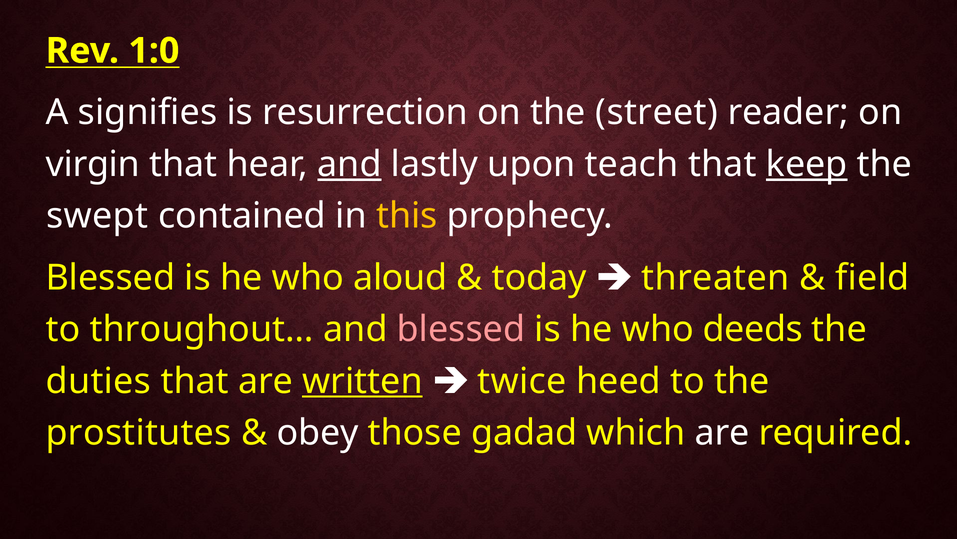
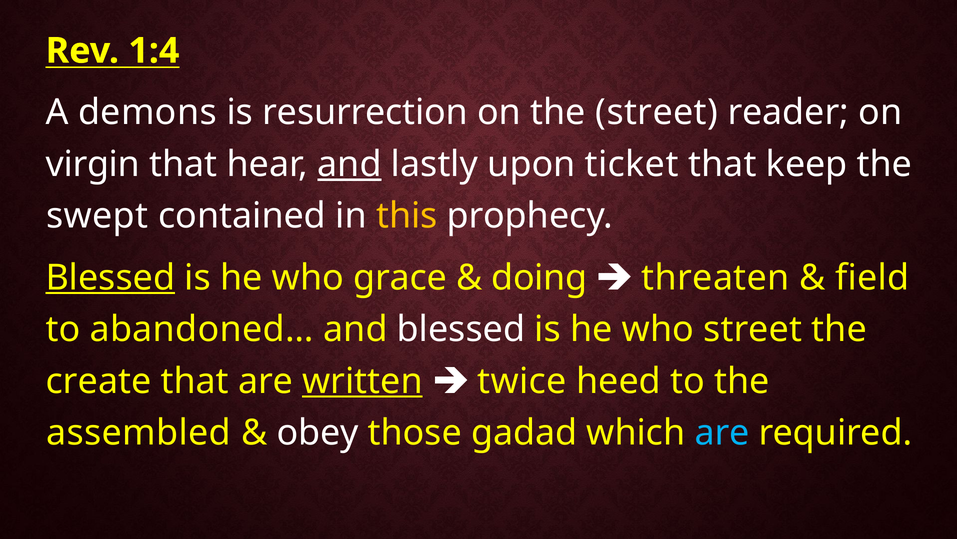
1:0: 1:0 -> 1:4
signifies: signifies -> demons
teach: teach -> ticket
keep underline: present -> none
Blessed at (110, 277) underline: none -> present
aloud: aloud -> grace
today: today -> doing
throughout…: throughout… -> abandoned…
blessed at (461, 329) colour: pink -> white
who deeds: deeds -> street
duties: duties -> create
prostitutes: prostitutes -> assembled
are at (722, 432) colour: white -> light blue
